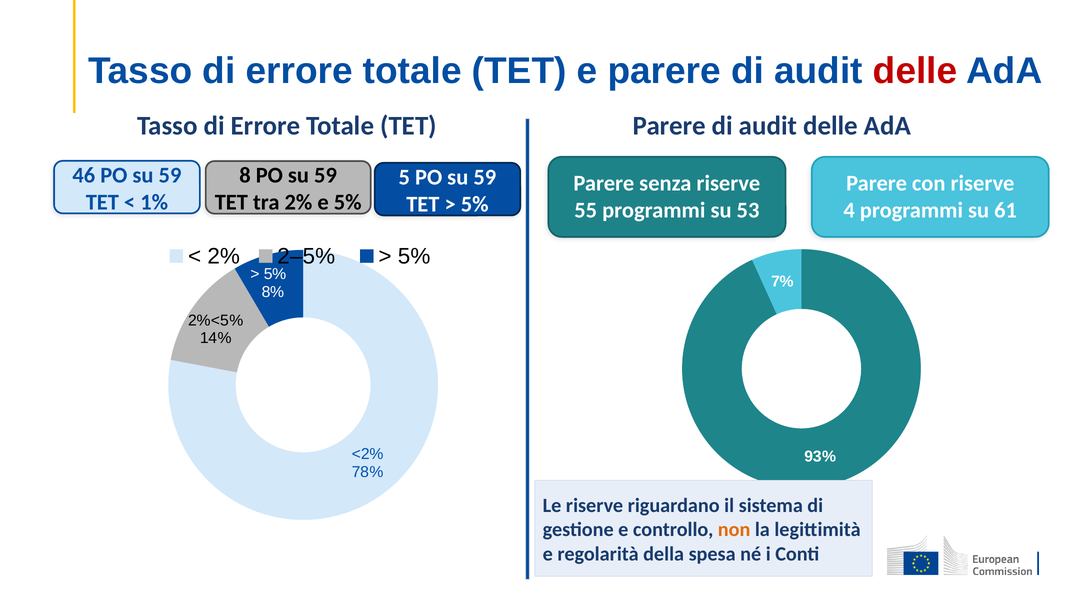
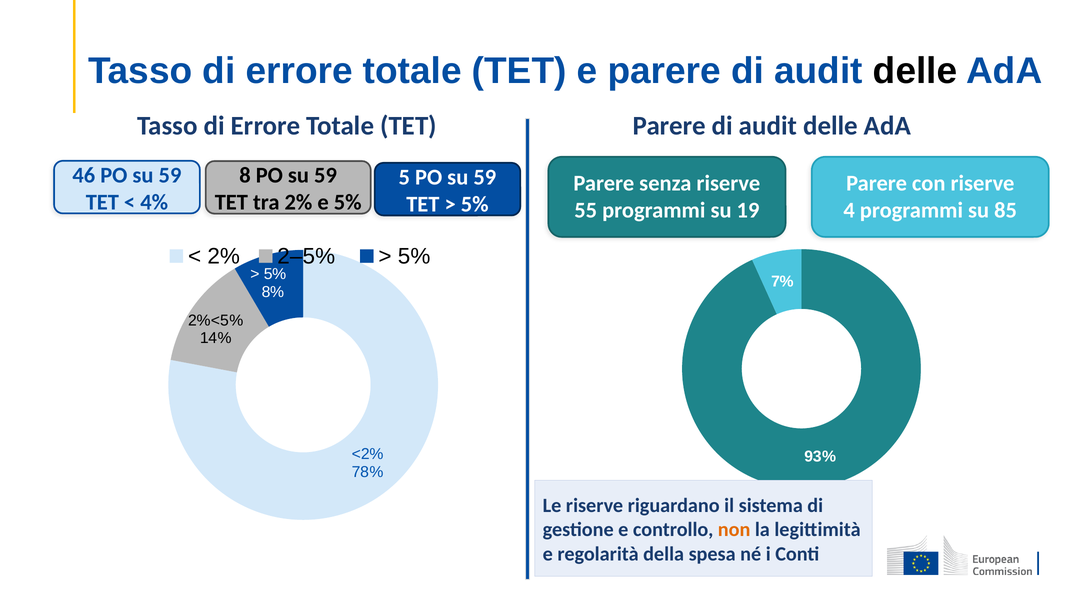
delle at (915, 71) colour: red -> black
1%: 1% -> 4%
53: 53 -> 19
61: 61 -> 85
